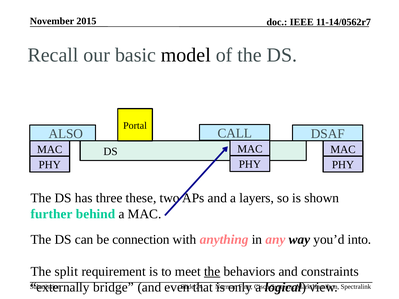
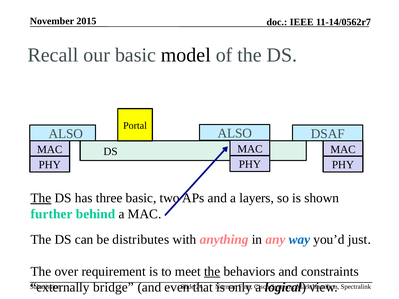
CALL at (235, 133): CALL -> ALSO
The at (41, 198) underline: none -> present
three these: these -> basic
connection: connection -> distributes
way colour: black -> blue
into: into -> just
split: split -> over
